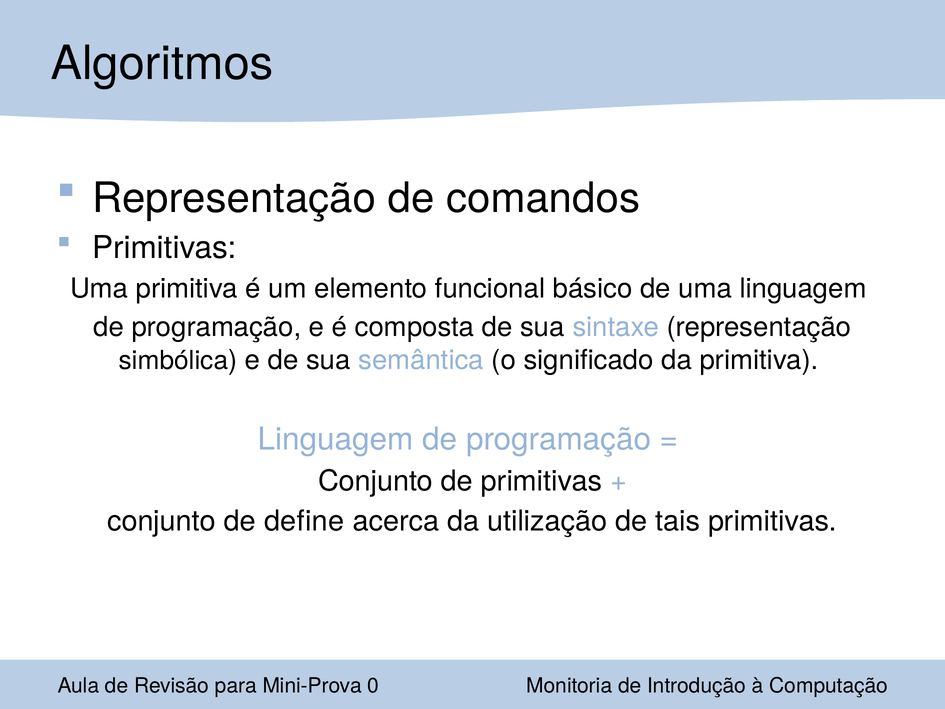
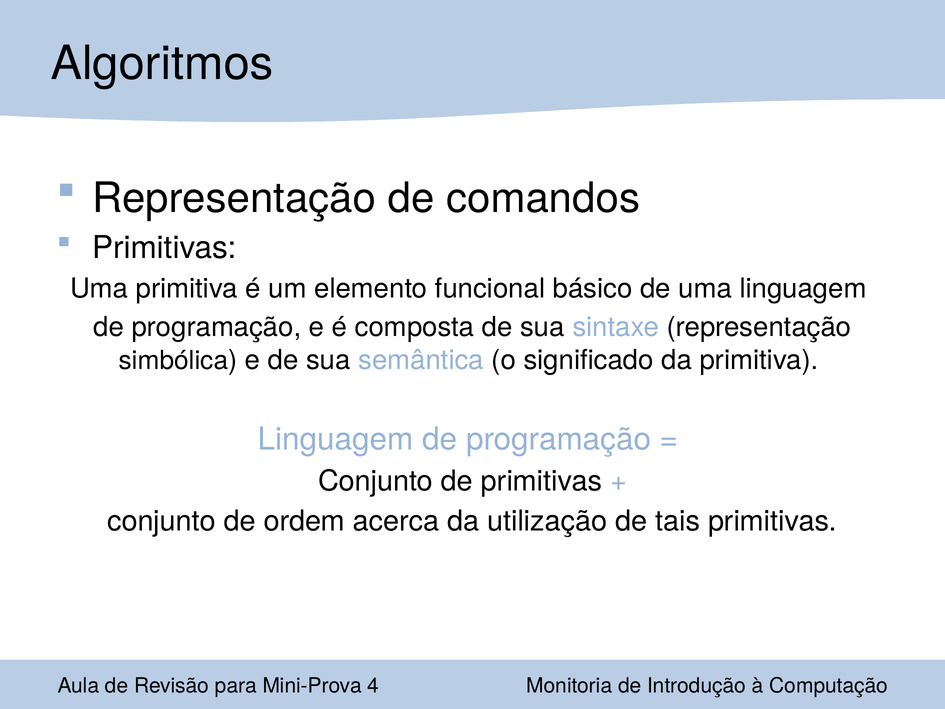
define: define -> ordem
0: 0 -> 4
